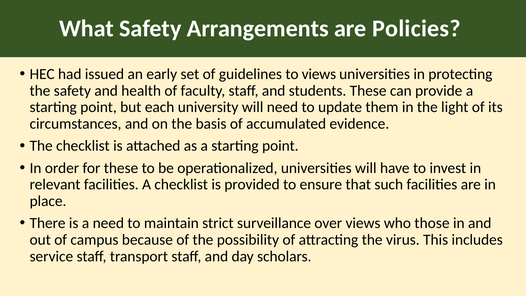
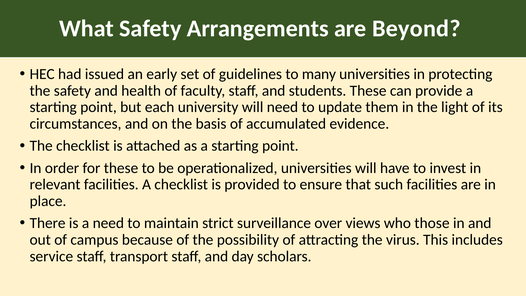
Policies: Policies -> Beyond
to views: views -> many
